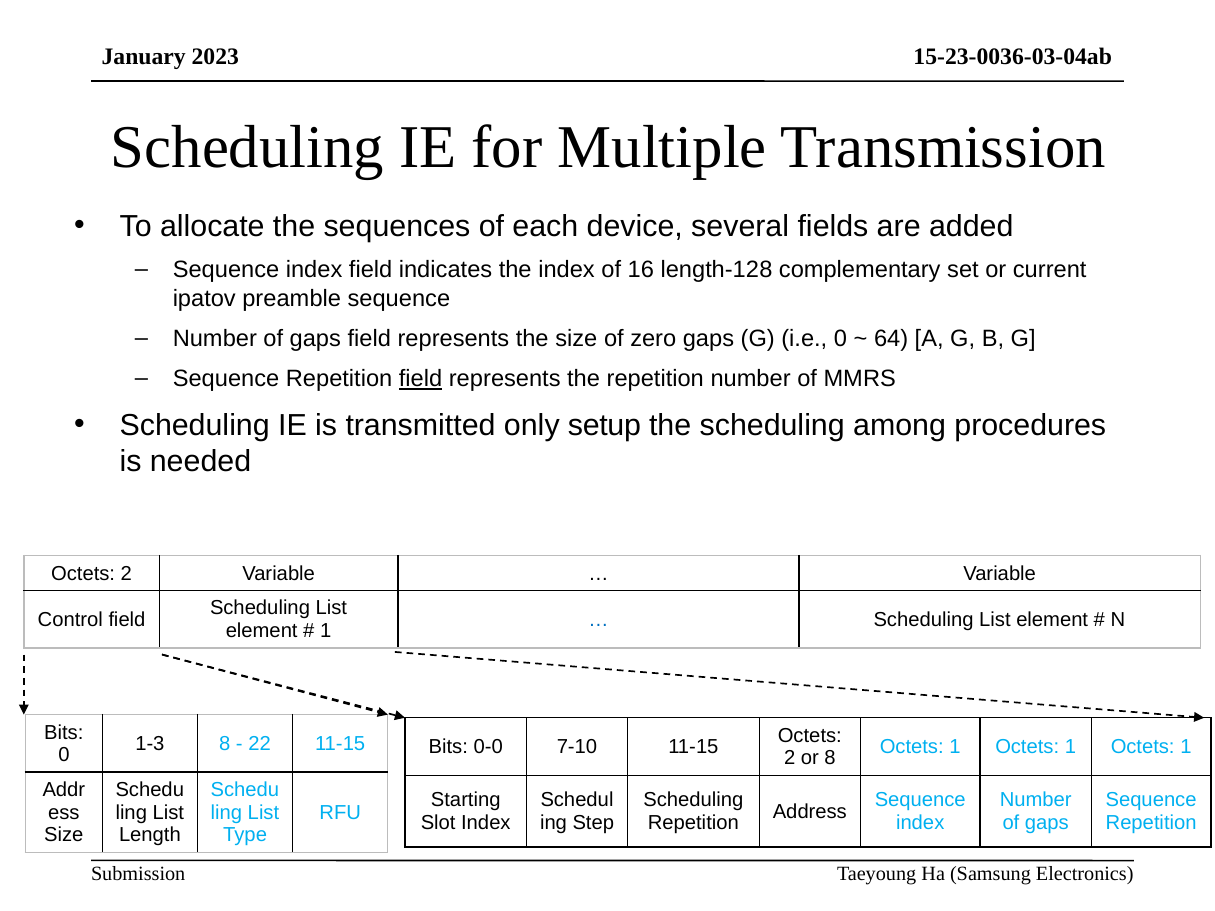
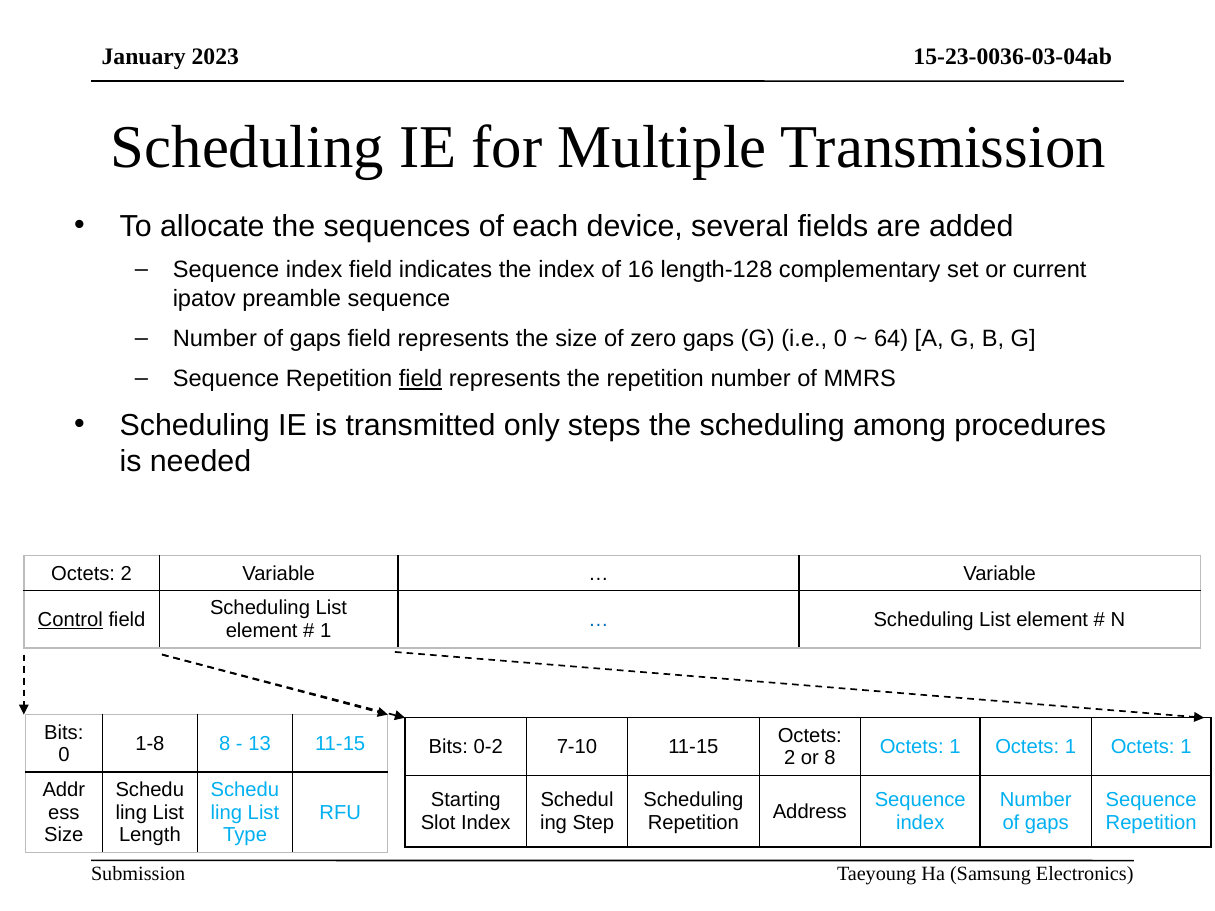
setup: setup -> steps
Control underline: none -> present
1-3: 1-3 -> 1-8
22: 22 -> 13
0-0: 0-0 -> 0-2
